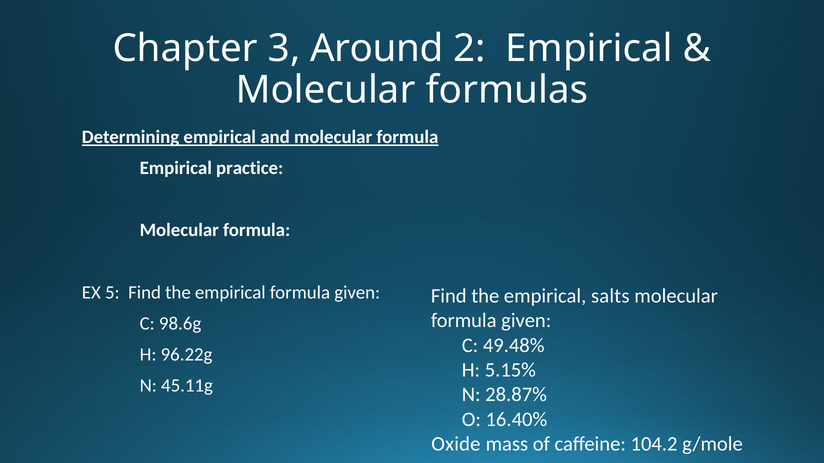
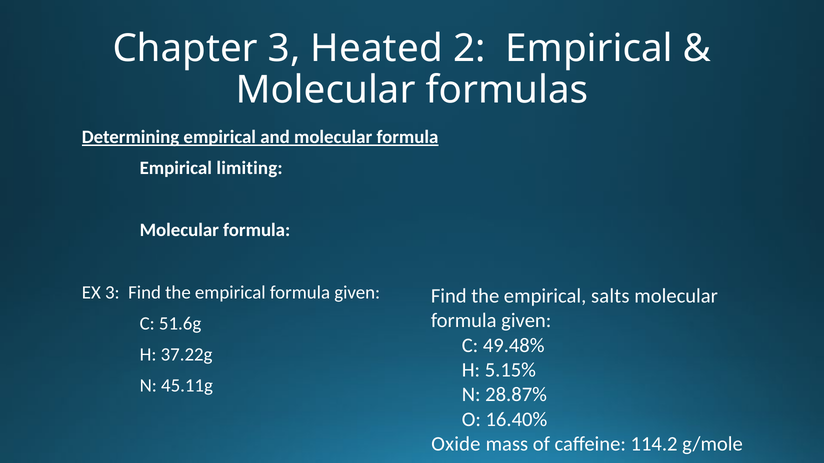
Around: Around -> Heated
practice: practice -> limiting
EX 5: 5 -> 3
98.6g: 98.6g -> 51.6g
96.22g: 96.22g -> 37.22g
104.2: 104.2 -> 114.2
